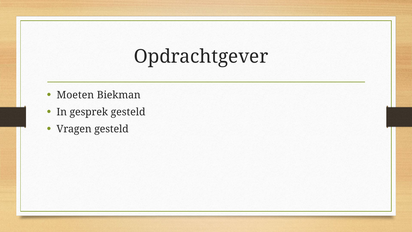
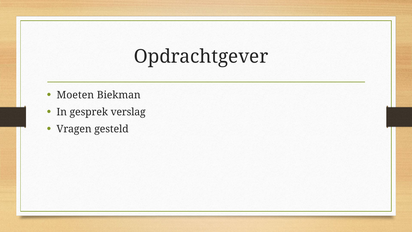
gesprek gesteld: gesteld -> verslag
